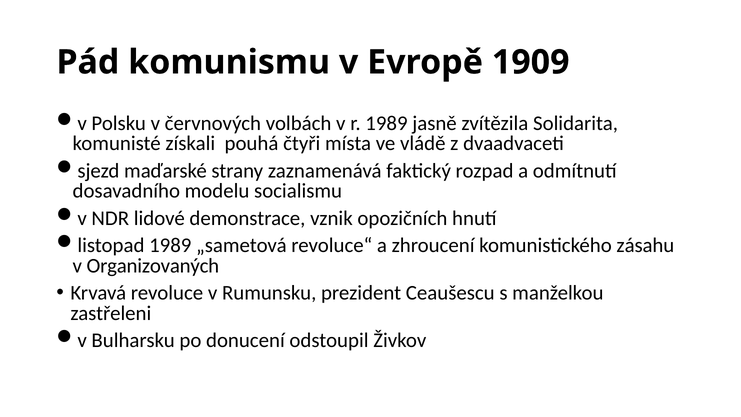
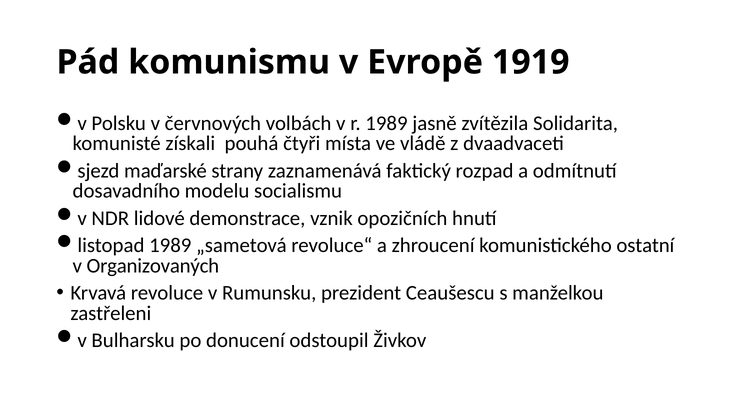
1909: 1909 -> 1919
zásahu: zásahu -> ostatní
